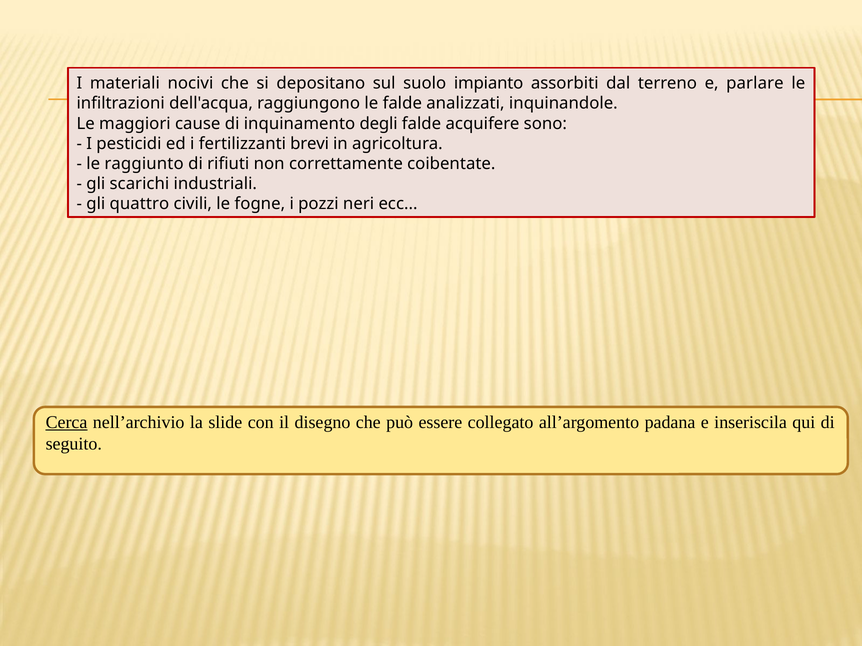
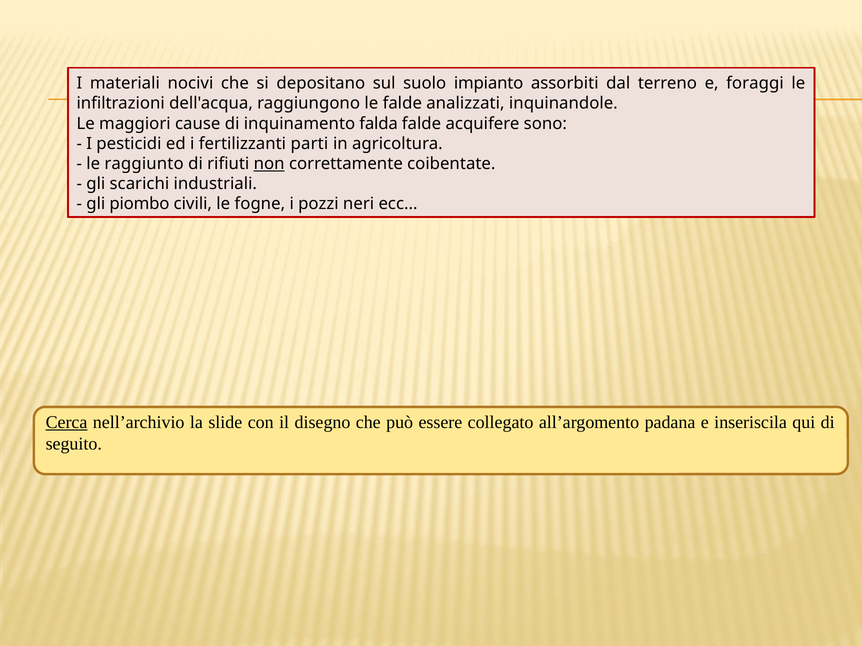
parlare: parlare -> foraggi
degli: degli -> falda
brevi: brevi -> parti
non underline: none -> present
quattro: quattro -> piombo
